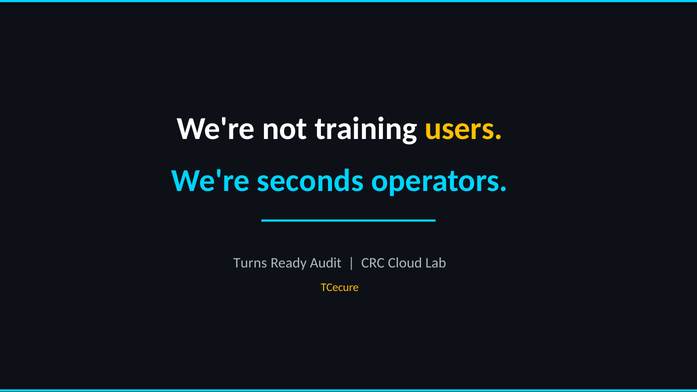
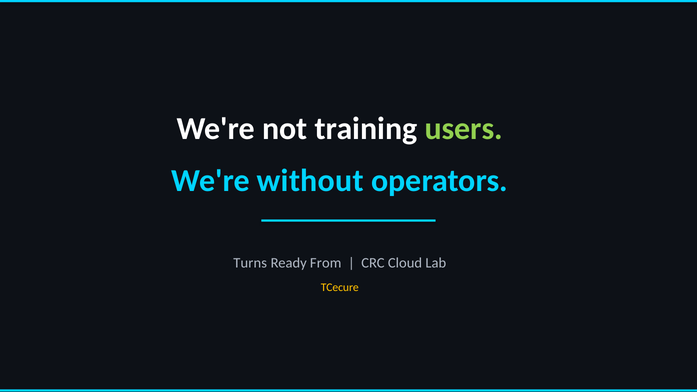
users colour: yellow -> light green
seconds: seconds -> without
Audit: Audit -> From
